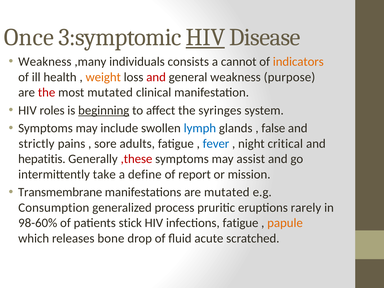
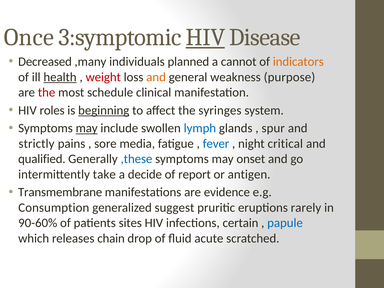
Weakness at (45, 62): Weakness -> Decreased
consists: consists -> planned
health underline: none -> present
weight colour: orange -> red
and at (156, 77) colour: red -> orange
most mutated: mutated -> schedule
may at (87, 128) underline: none -> present
false: false -> spur
adults: adults -> media
hepatitis: hepatitis -> qualified
,these colour: red -> blue
assist: assist -> onset
define: define -> decide
mission: mission -> antigen
are mutated: mutated -> evidence
process: process -> suggest
98-60%: 98-60% -> 90-60%
stick: stick -> sites
infections fatigue: fatigue -> certain
papule colour: orange -> blue
bone: bone -> chain
